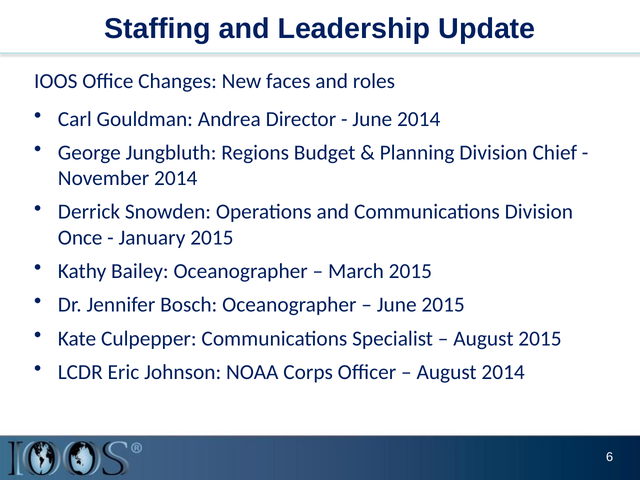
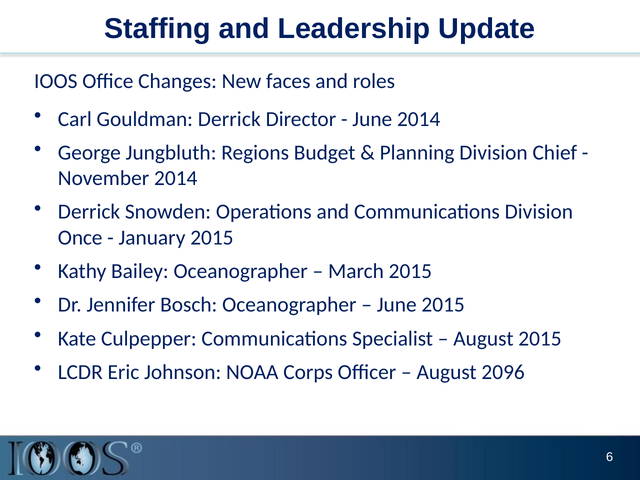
Gouldman Andrea: Andrea -> Derrick
August 2014: 2014 -> 2096
